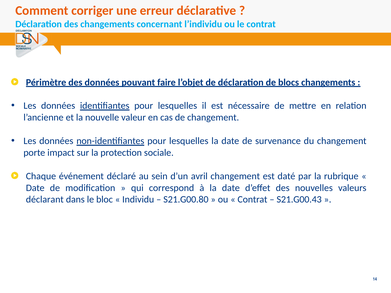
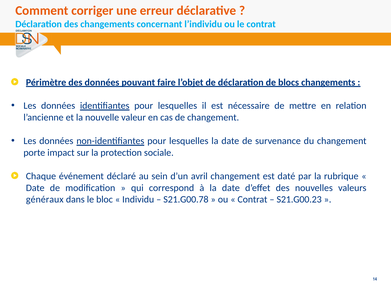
déclarant: déclarant -> généraux
S21.G00.80: S21.G00.80 -> S21.G00.78
S21.G00.43: S21.G00.43 -> S21.G00.23
